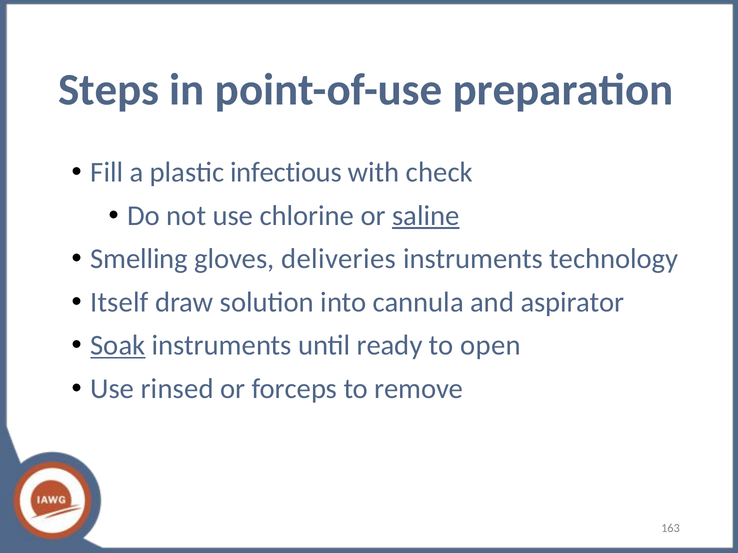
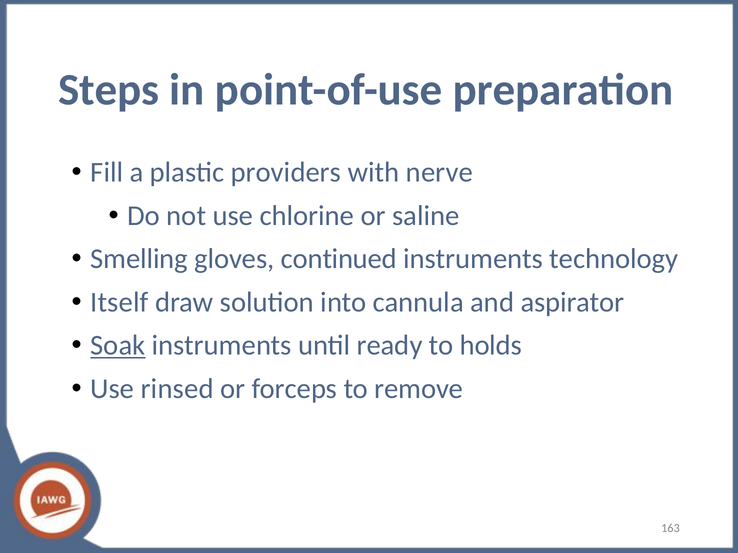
infectious: infectious -> providers
check: check -> nerve
saline underline: present -> none
deliveries: deliveries -> continued
open: open -> holds
